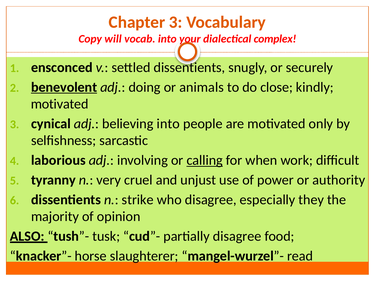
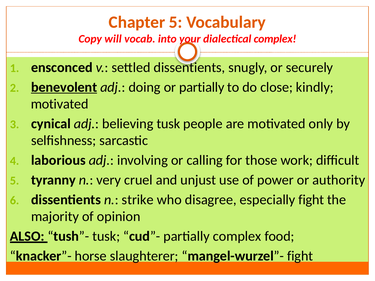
Chapter 3: 3 -> 5
or animals: animals -> partially
believing into: into -> tusk
calling underline: present -> none
when: when -> those
especially they: they -> fight
partially disagree: disagree -> complex
mangel-wurzel”- read: read -> fight
